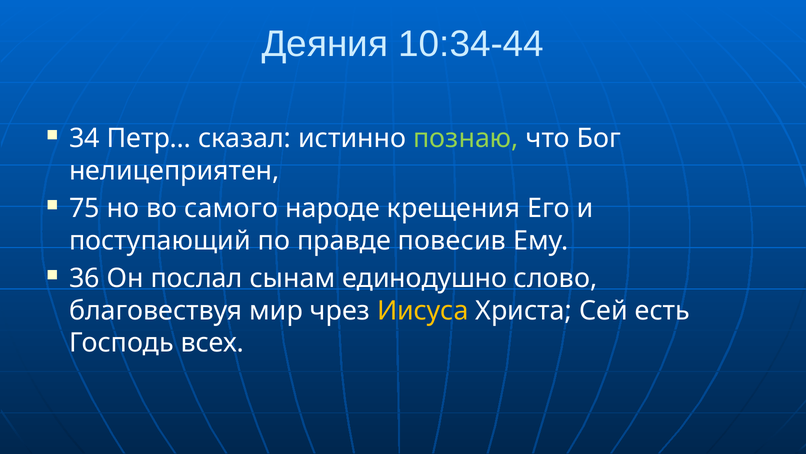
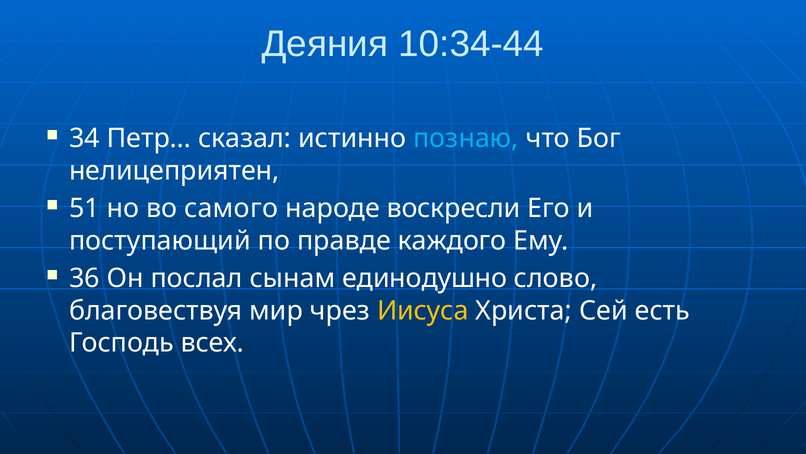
познаю colour: light green -> light blue
75: 75 -> 51
крещения: крещения -> воскресли
повесив: повесив -> каждого
